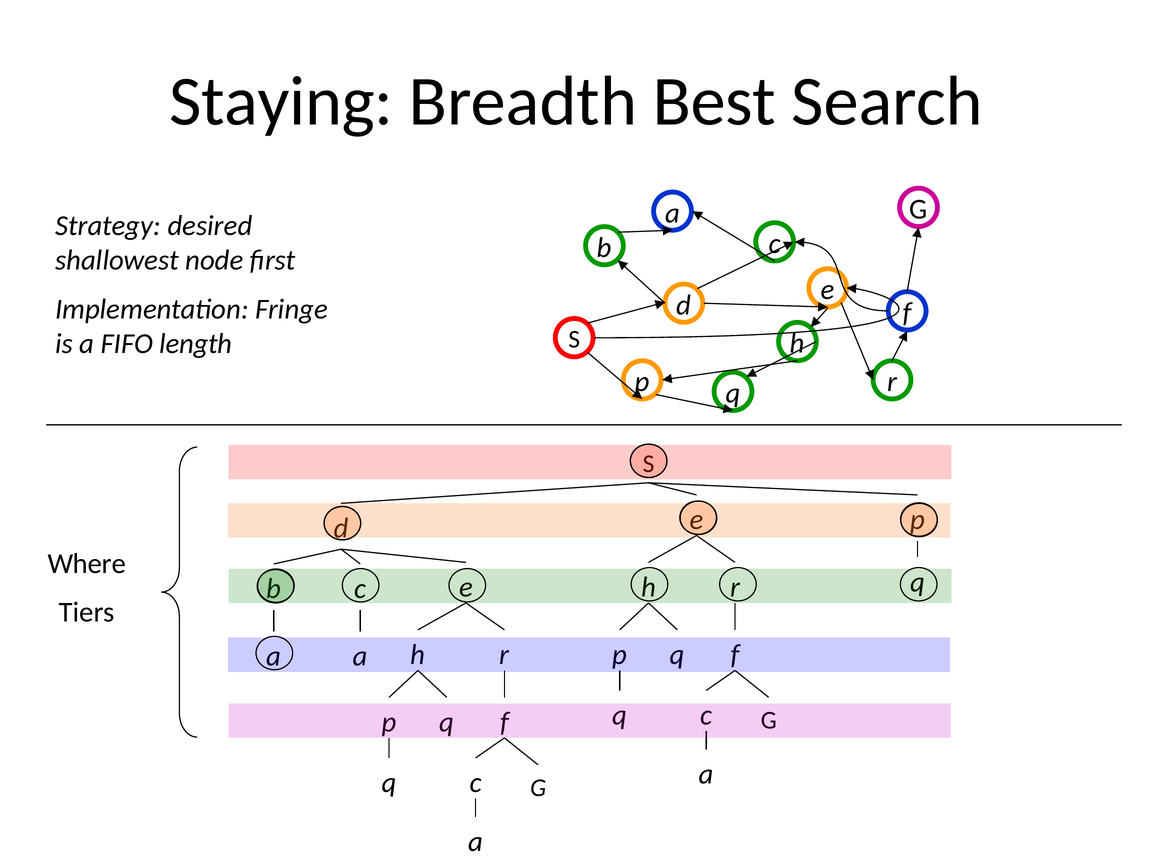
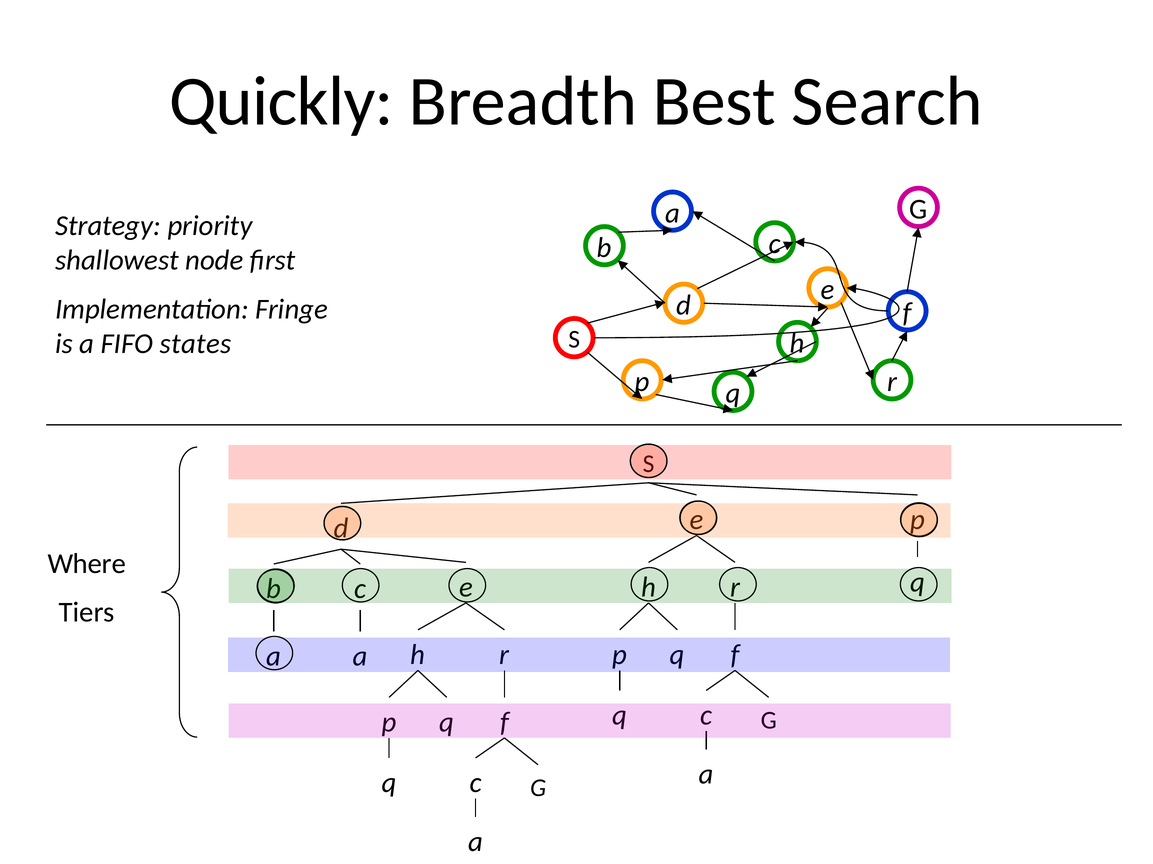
Staying: Staying -> Quickly
desired: desired -> priority
length: length -> states
